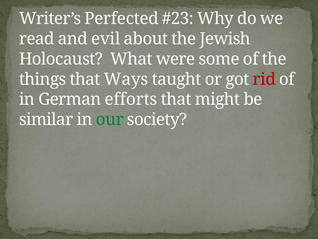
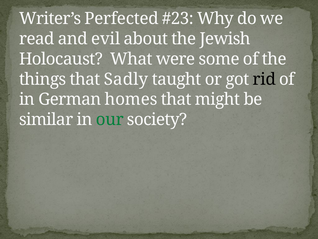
Ways: Ways -> Sadly
rid colour: red -> black
efforts: efforts -> homes
